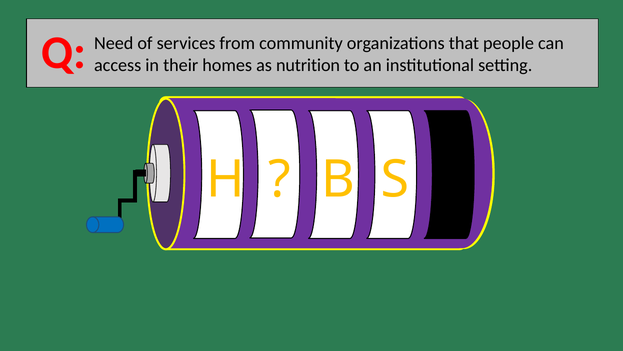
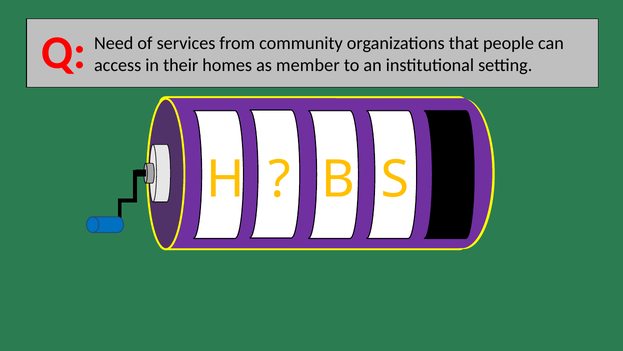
nutrition: nutrition -> member
